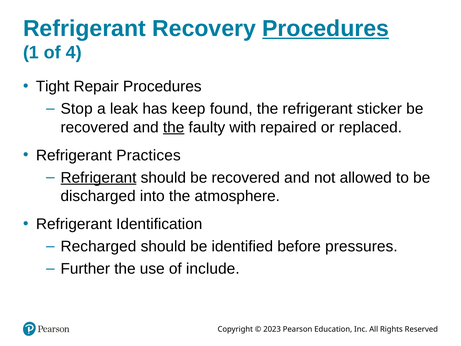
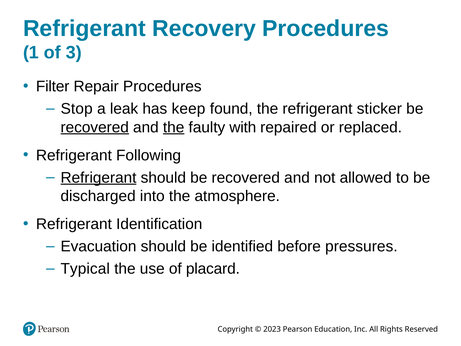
Procedures at (326, 28) underline: present -> none
4: 4 -> 3
Tight: Tight -> Filter
recovered at (95, 127) underline: none -> present
Practices: Practices -> Following
Recharged: Recharged -> Evacuation
Further: Further -> Typical
include: include -> placard
